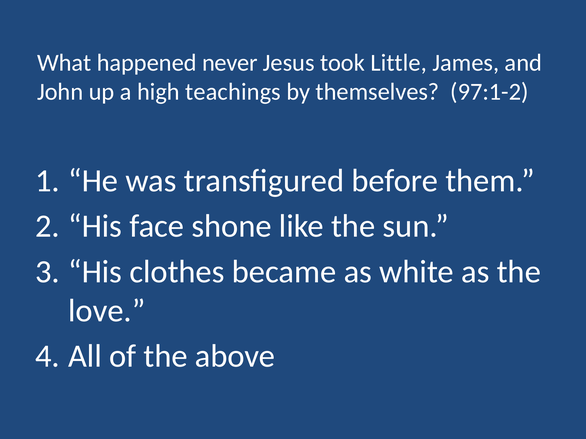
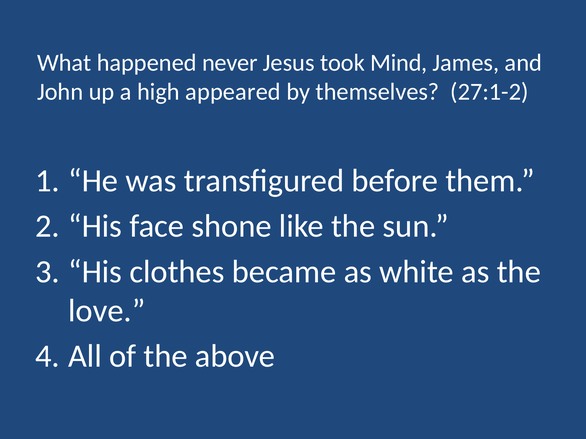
Little: Little -> Mind
teachings: teachings -> appeared
97:1-2: 97:1-2 -> 27:1-2
